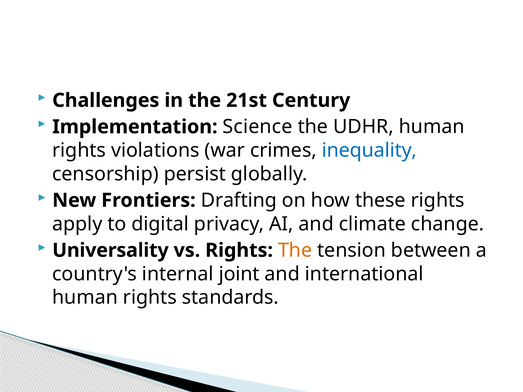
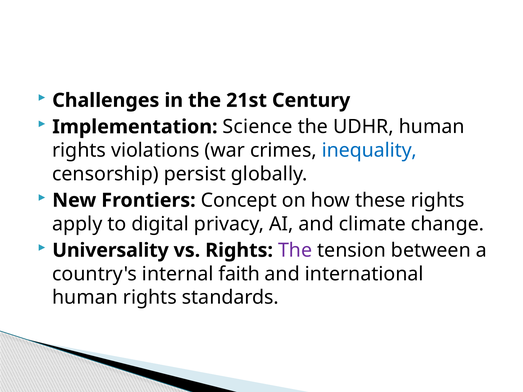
Drafting: Drafting -> Concept
The at (295, 250) colour: orange -> purple
joint: joint -> faith
